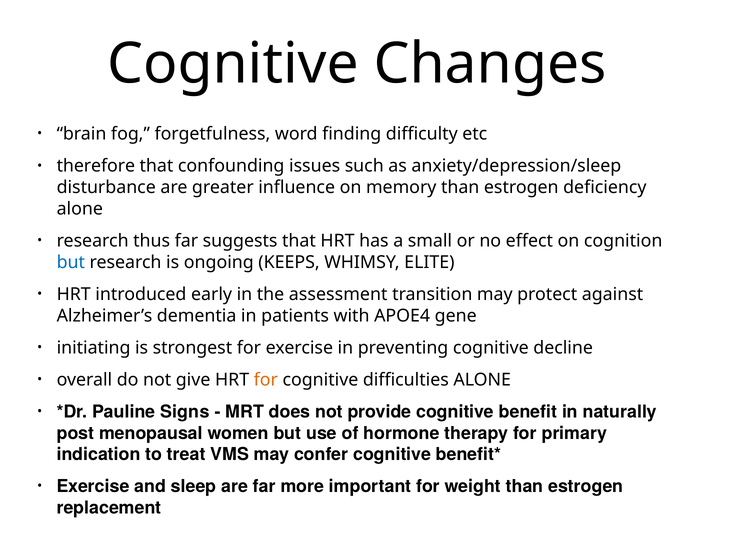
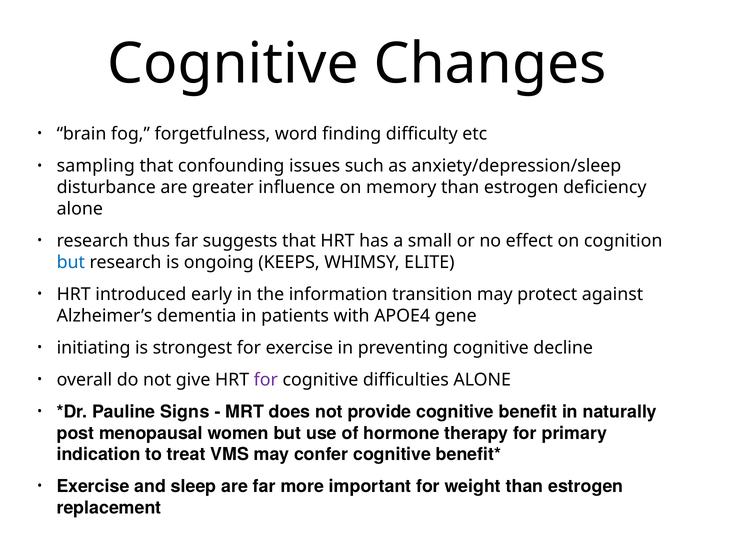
therefore: therefore -> sampling
assessment: assessment -> information
for at (266, 380) colour: orange -> purple
